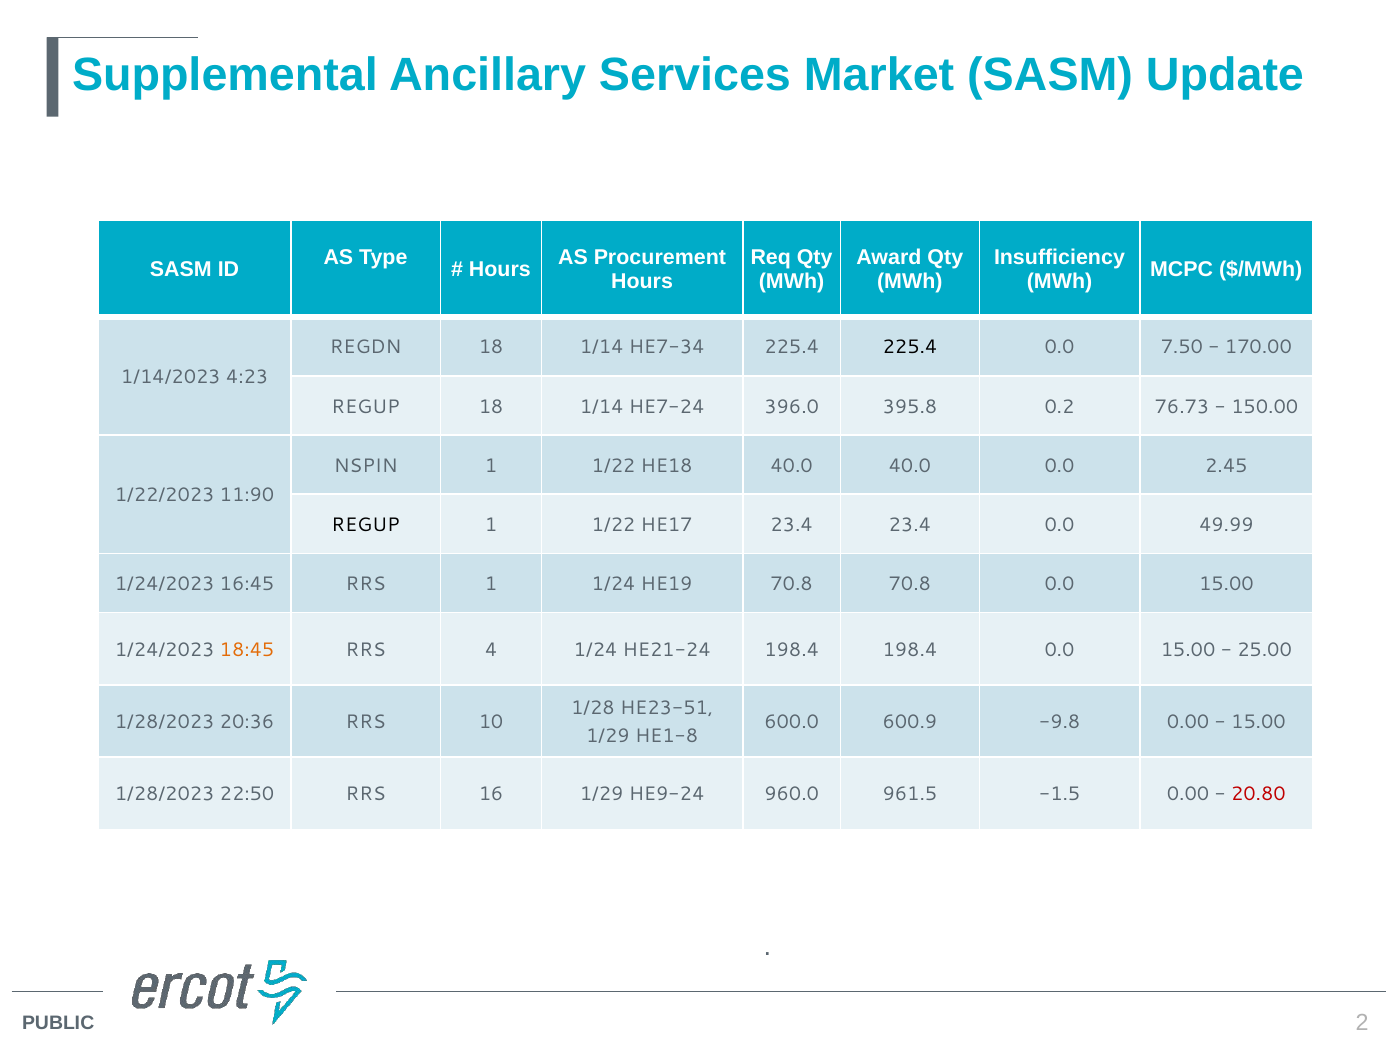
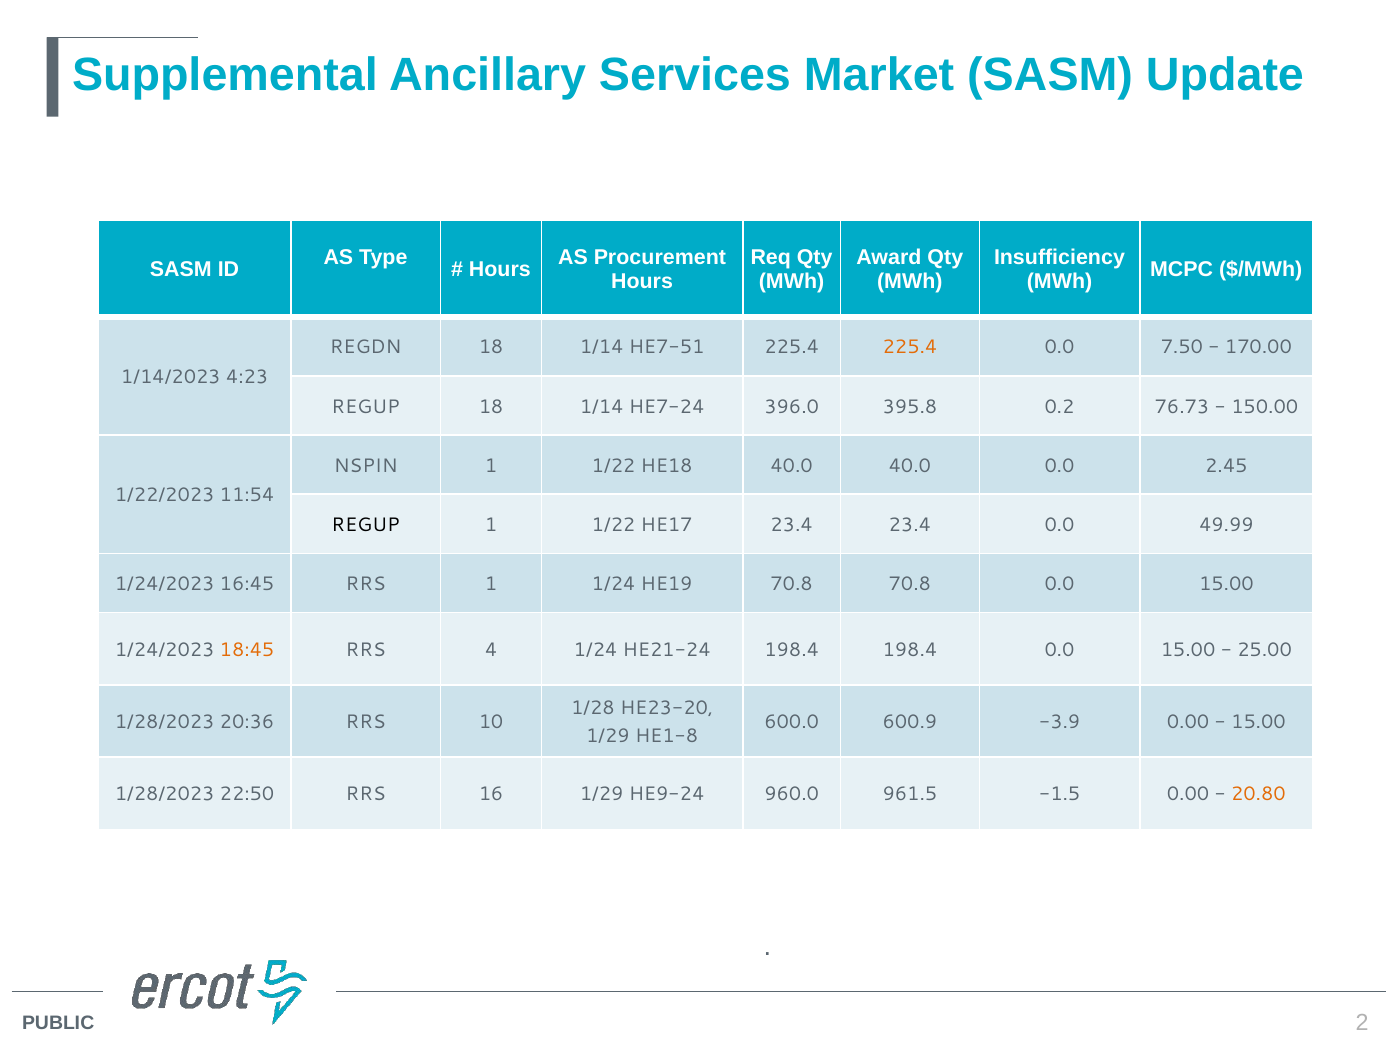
HE7-34: HE7-34 -> HE7-51
225.4 at (910, 348) colour: black -> orange
11:90: 11:90 -> 11:54
HE23-51: HE23-51 -> HE23-20
-9.8: -9.8 -> -3.9
20.80 colour: red -> orange
